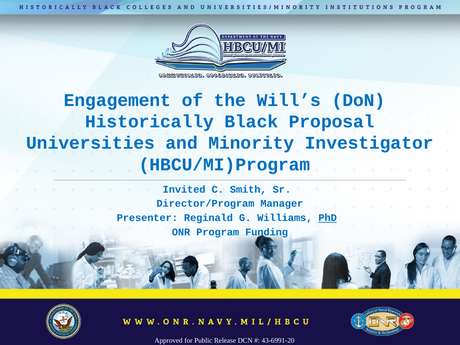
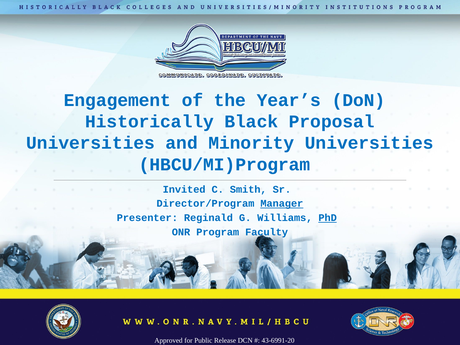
Will’s: Will’s -> Year’s
Minority Investigator: Investigator -> Universities
Manager underline: none -> present
Funding: Funding -> Faculty
